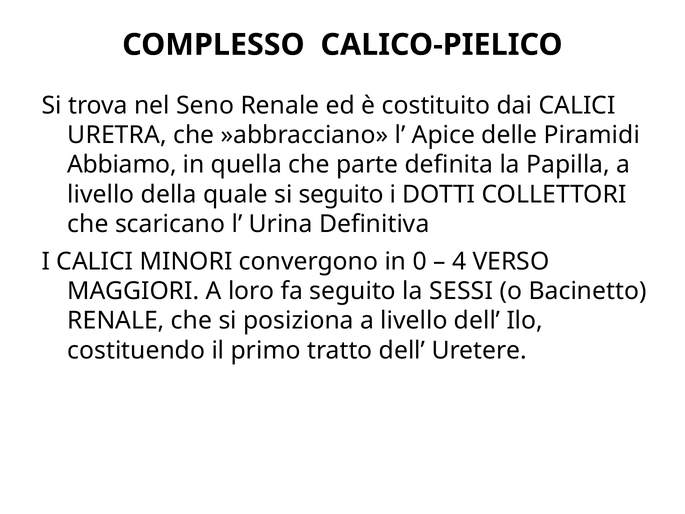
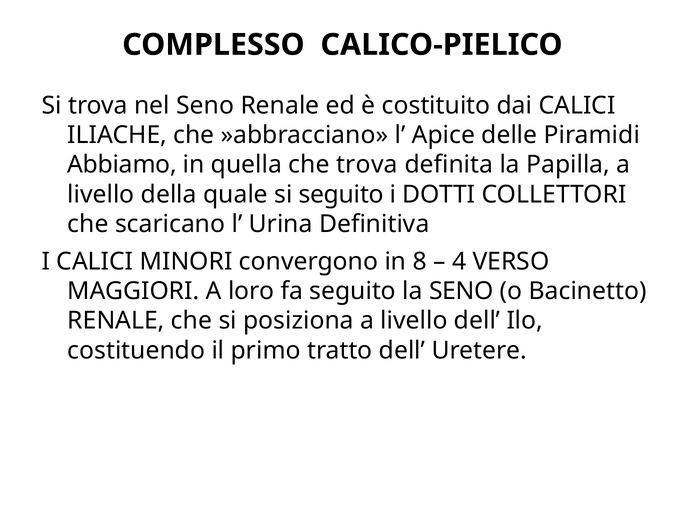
URETRA: URETRA -> ILIACHE
che parte: parte -> trova
0: 0 -> 8
la SESSI: SESSI -> SENO
